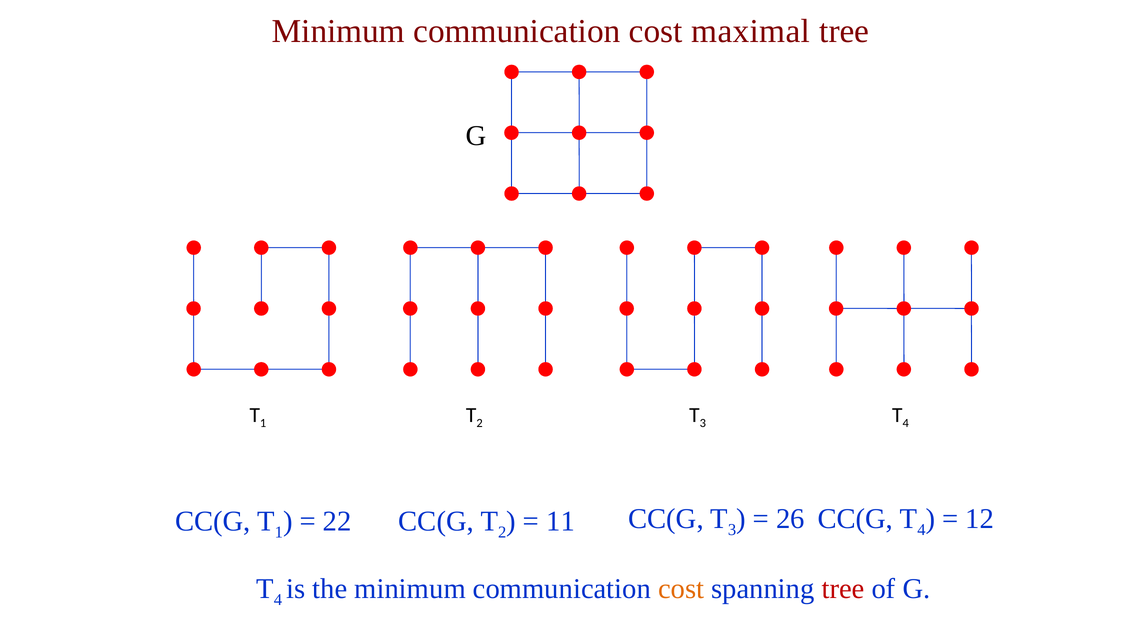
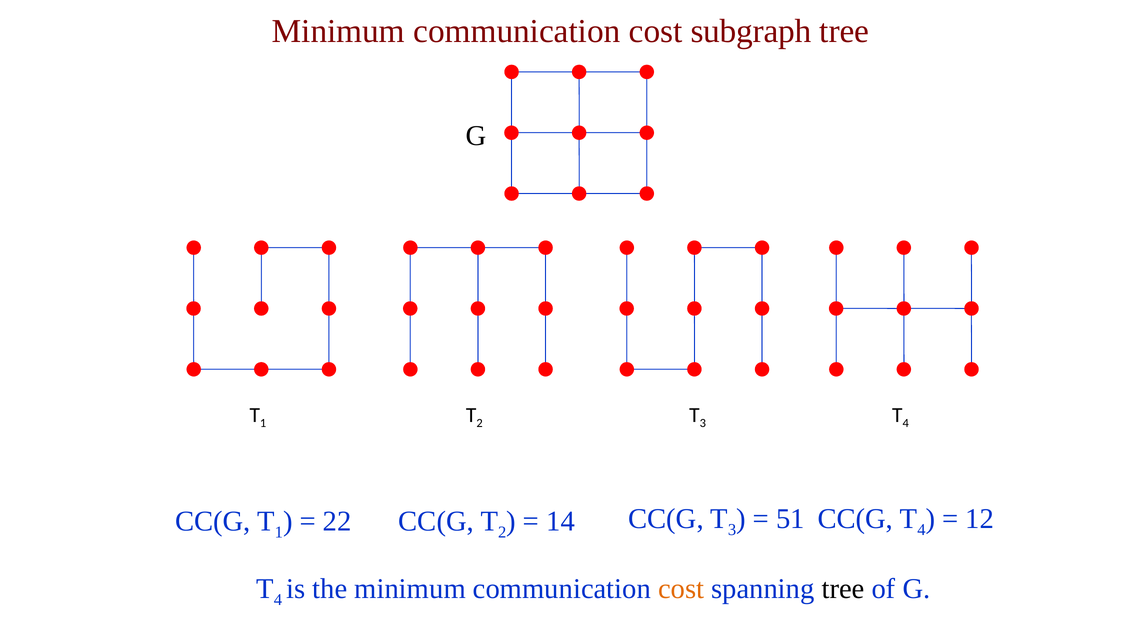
maximal: maximal -> subgraph
26: 26 -> 51
11: 11 -> 14
tree at (843, 589) colour: red -> black
